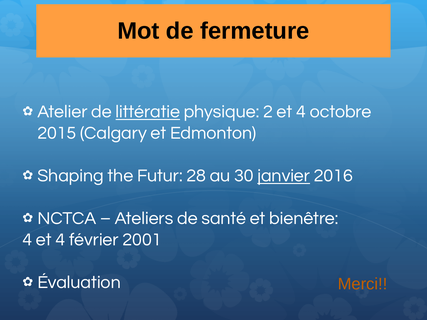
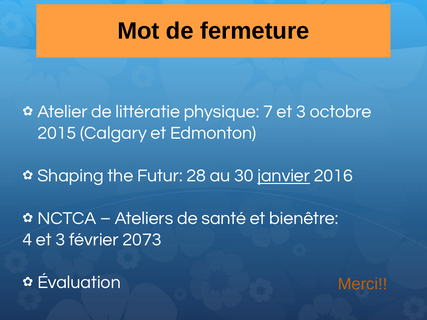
littératie underline: present -> none
2: 2 -> 7
4 at (301, 112): 4 -> 3
4 et 4: 4 -> 3
2001: 2001 -> 2073
